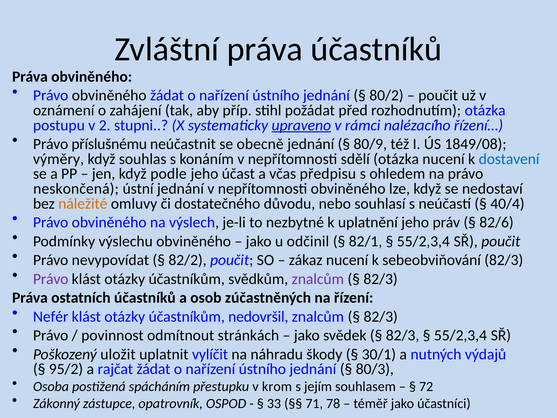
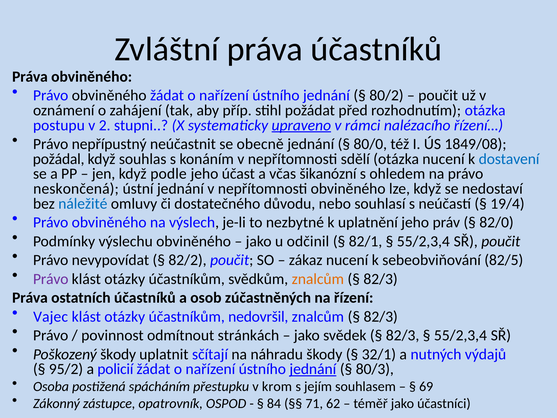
příslušnému: příslušnému -> nepřípustný
80/9: 80/9 -> 80/0
výměry: výměry -> požádal
předpisu: předpisu -> šikanózní
náležité colour: orange -> blue
40/4: 40/4 -> 19/4
82/6: 82/6 -> 82/0
sebeobviňování 82/3: 82/3 -> 82/5
znalcům at (318, 279) colour: purple -> orange
Nefér: Nefér -> Vajec
Poškozený uložit: uložit -> škody
vylíčit: vylíčit -> sčítají
30/1: 30/1 -> 32/1
rajčat: rajčat -> policií
jednání at (313, 369) underline: none -> present
72: 72 -> 69
33: 33 -> 84
78: 78 -> 62
